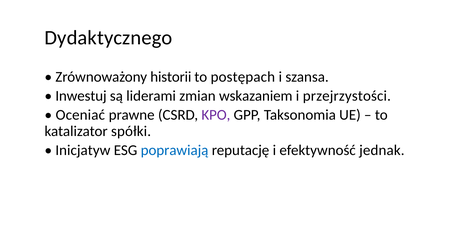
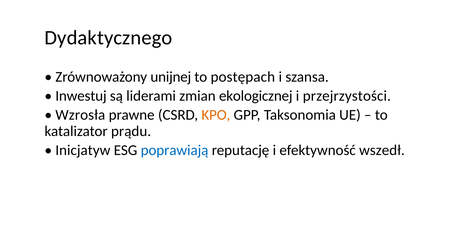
historii: historii -> unijnej
wskazaniem: wskazaniem -> ekologicznej
Oceniać: Oceniać -> Wzrosła
KPO colour: purple -> orange
spółki: spółki -> prądu
jednak: jednak -> wszedł
